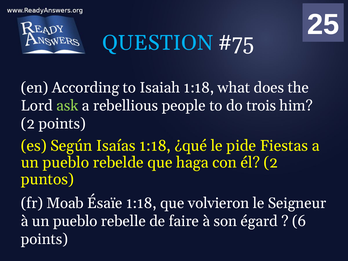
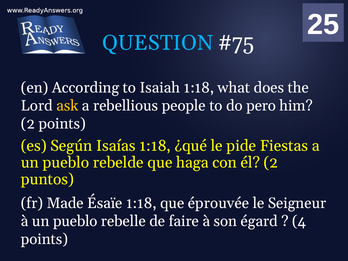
ask colour: light green -> yellow
trois: trois -> pero
Moab: Moab -> Made
volvieron: volvieron -> éprouvée
6: 6 -> 4
